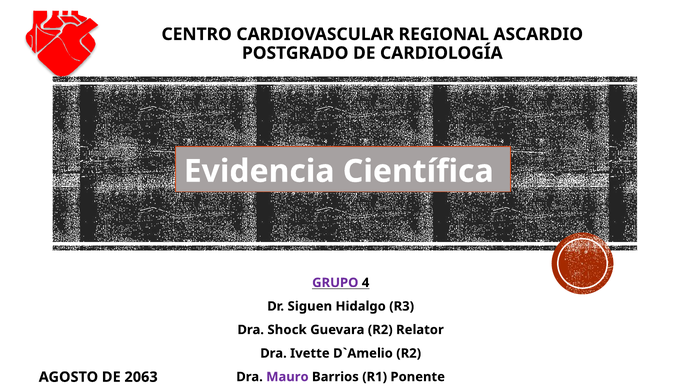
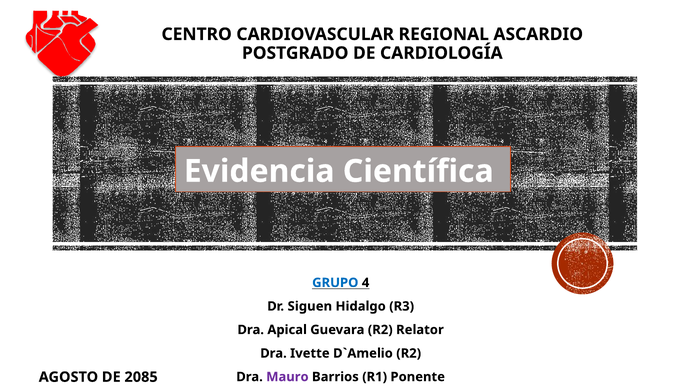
GRUPO colour: purple -> blue
Shock: Shock -> Apical
2063: 2063 -> 2085
